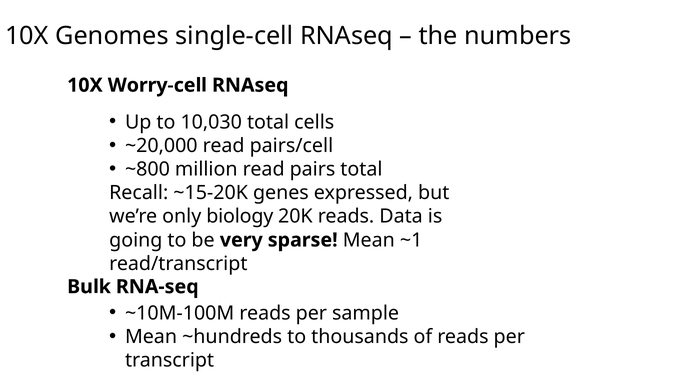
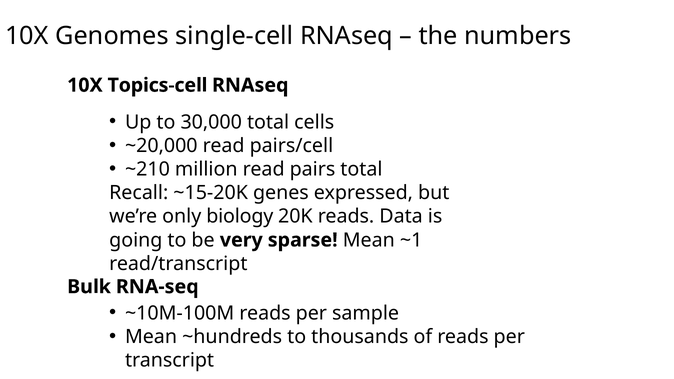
Worry-cell: Worry-cell -> Topics-cell
10,030: 10,030 -> 30,000
~800: ~800 -> ~210
